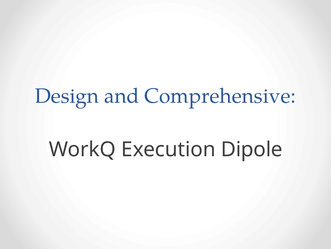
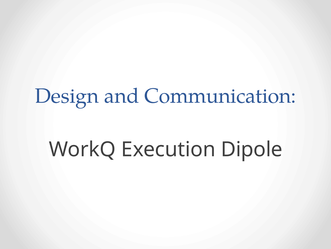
Comprehensive: Comprehensive -> Communication
